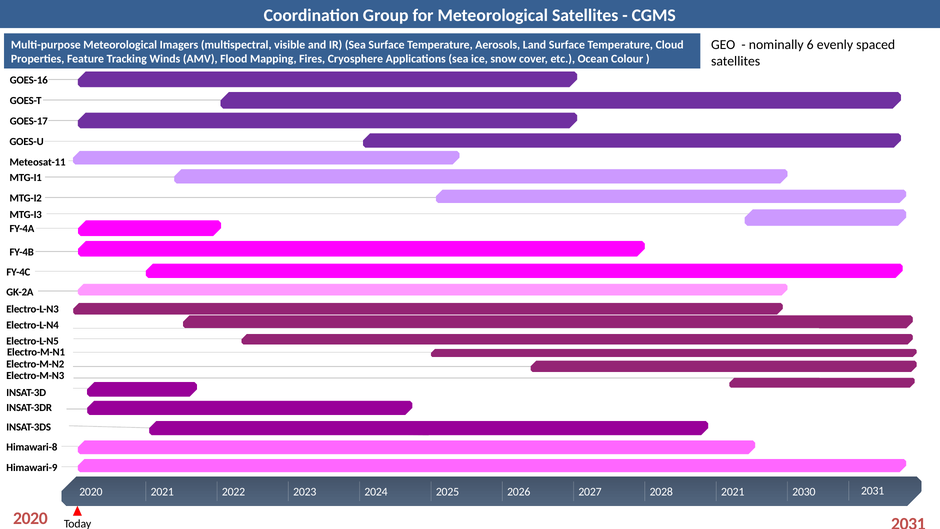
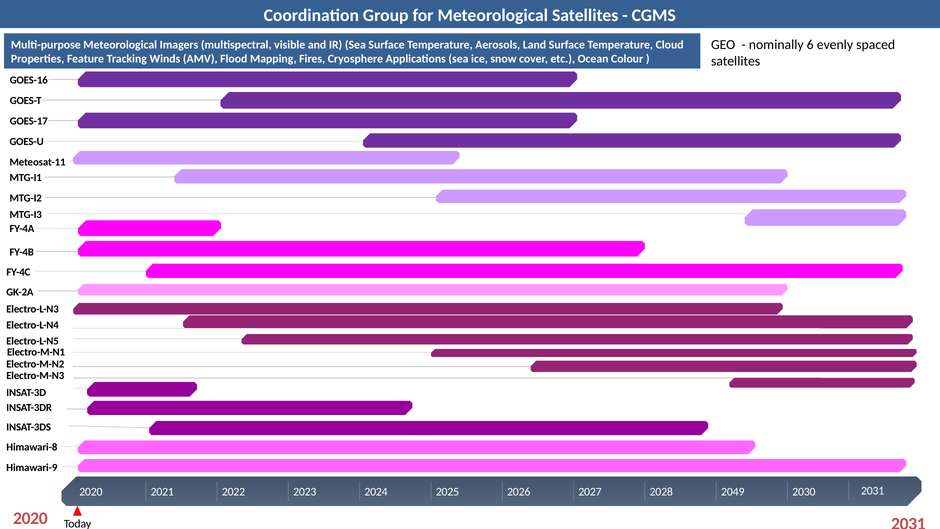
2028 2021: 2021 -> 2049
